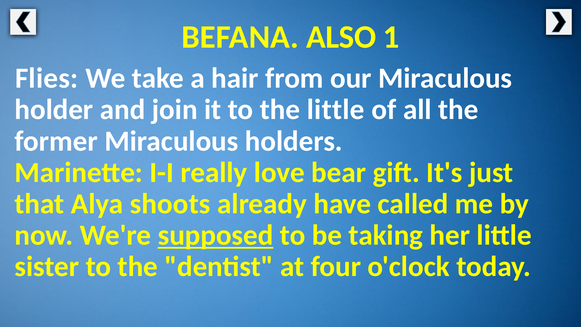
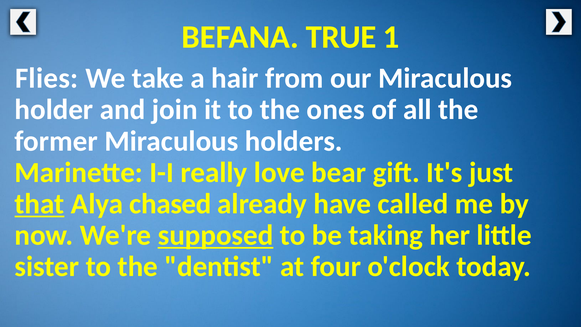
ALSO: ALSO -> TRUE
the little: little -> ones
that underline: none -> present
shoots: shoots -> chased
